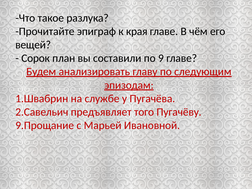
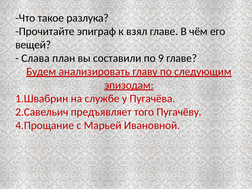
края: края -> взял
Сорок: Сорок -> Слава
9.Прощание: 9.Прощание -> 4.Прощание
